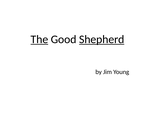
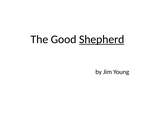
The underline: present -> none
